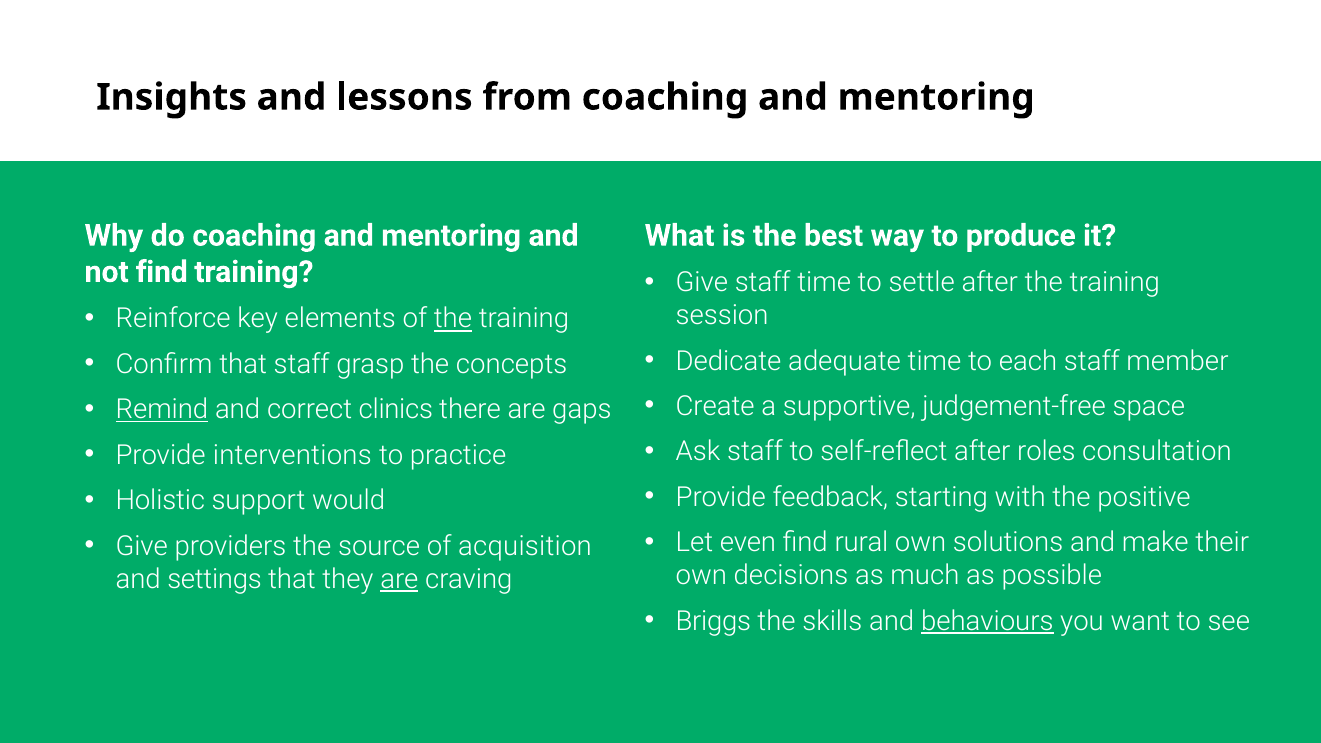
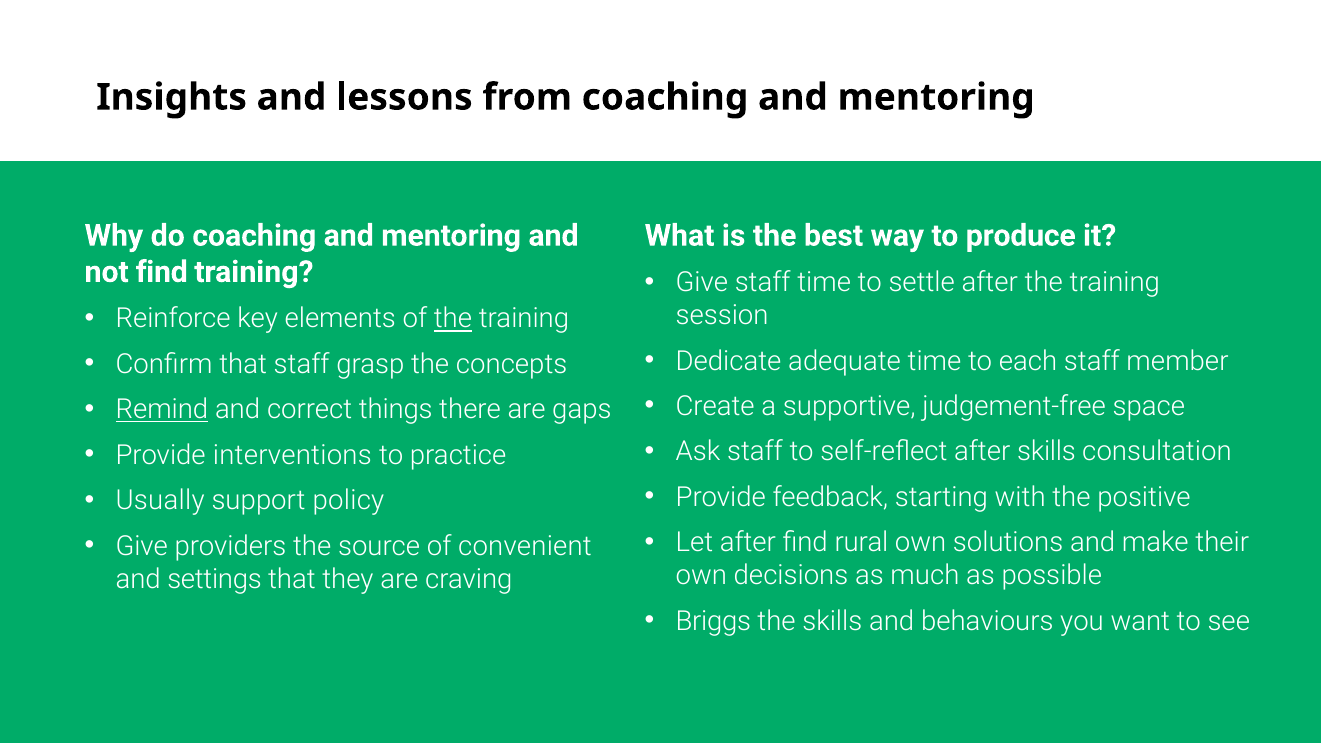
clinics: clinics -> things
after roles: roles -> skills
Holistic: Holistic -> Usually
would: would -> policy
Let even: even -> after
acquisition: acquisition -> convenient
are at (399, 579) underline: present -> none
behaviours underline: present -> none
